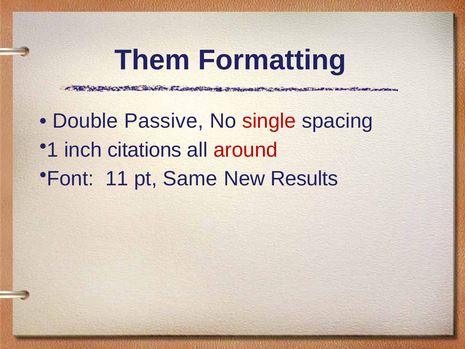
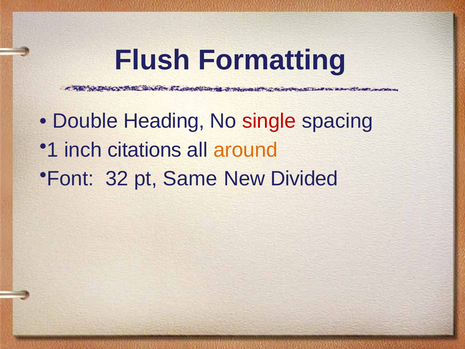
Them: Them -> Flush
Passive: Passive -> Heading
around colour: red -> orange
11: 11 -> 32
Results: Results -> Divided
